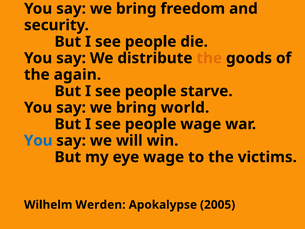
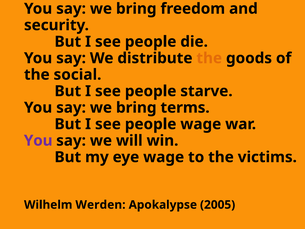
again: again -> social
world: world -> terms
You at (38, 140) colour: blue -> purple
